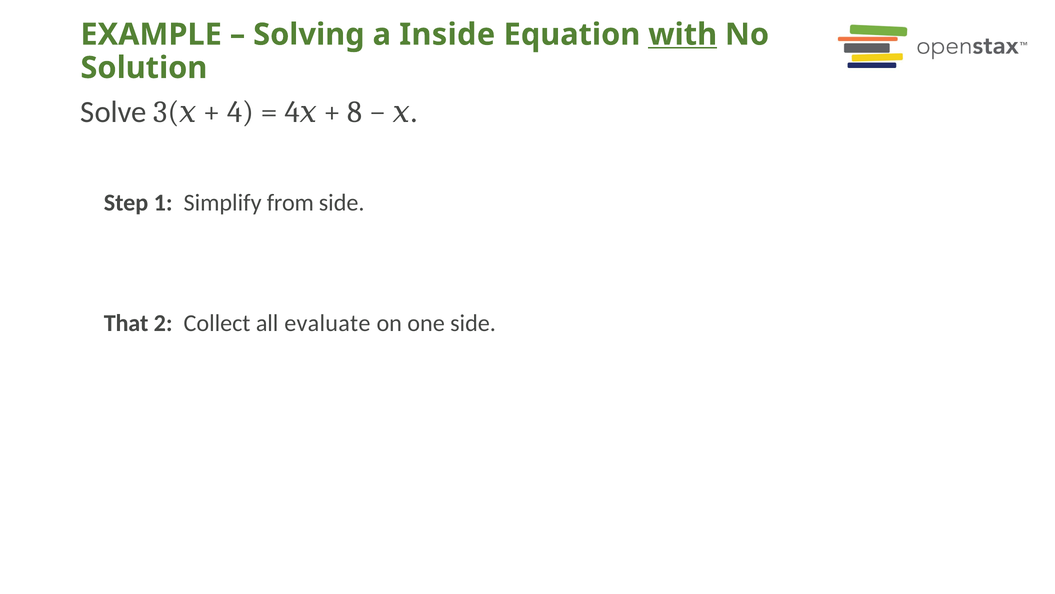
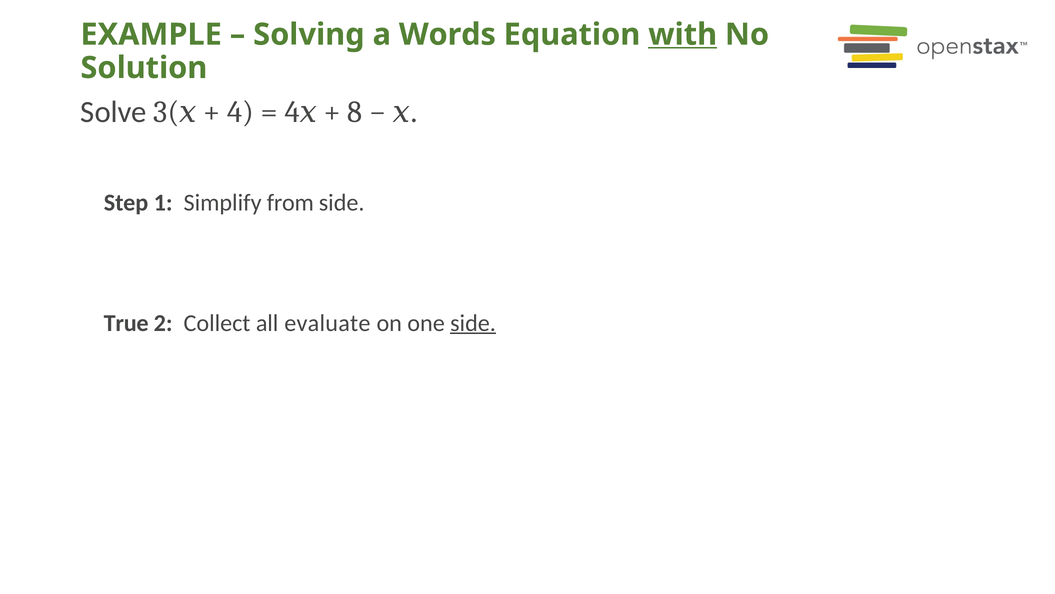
Inside: Inside -> Words
That: That -> True
side at (473, 323) underline: none -> present
